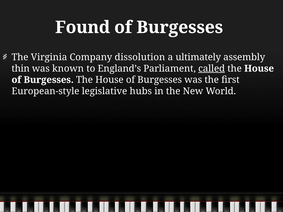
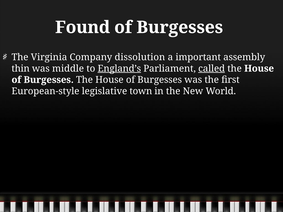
ultimately: ultimately -> important
known: known -> middle
England’s underline: none -> present
hubs: hubs -> town
